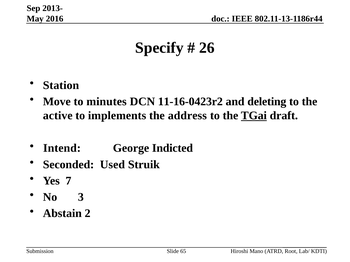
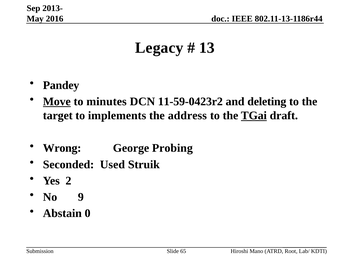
Specify: Specify -> Legacy
26: 26 -> 13
Station: Station -> Pandey
Move underline: none -> present
11-16-0423r2: 11-16-0423r2 -> 11-59-0423r2
active: active -> target
Intend: Intend -> Wrong
Indicted: Indicted -> Probing
7: 7 -> 2
3: 3 -> 9
2: 2 -> 0
